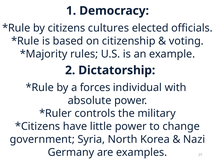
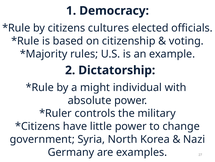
forces: forces -> might
